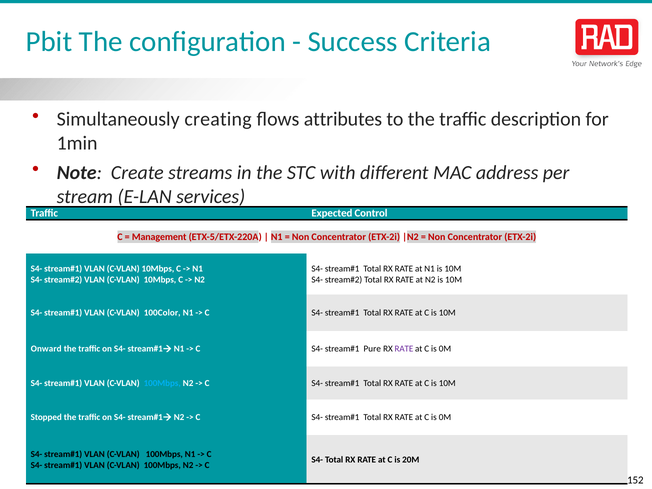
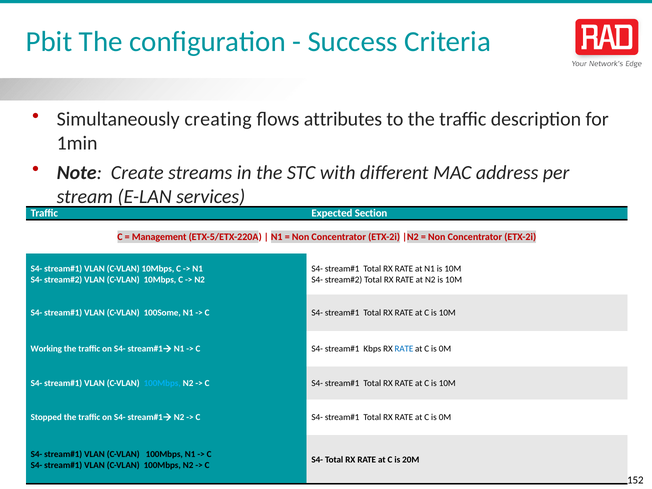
Control: Control -> Section
100Color: 100Color -> 100Some
Onward: Onward -> Working
Pure: Pure -> Kbps
RATE at (404, 349) colour: purple -> blue
